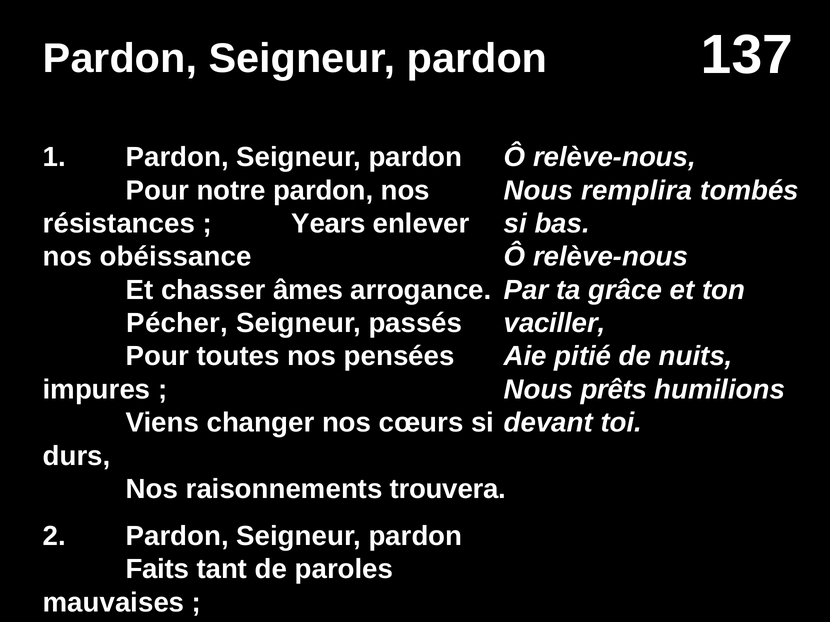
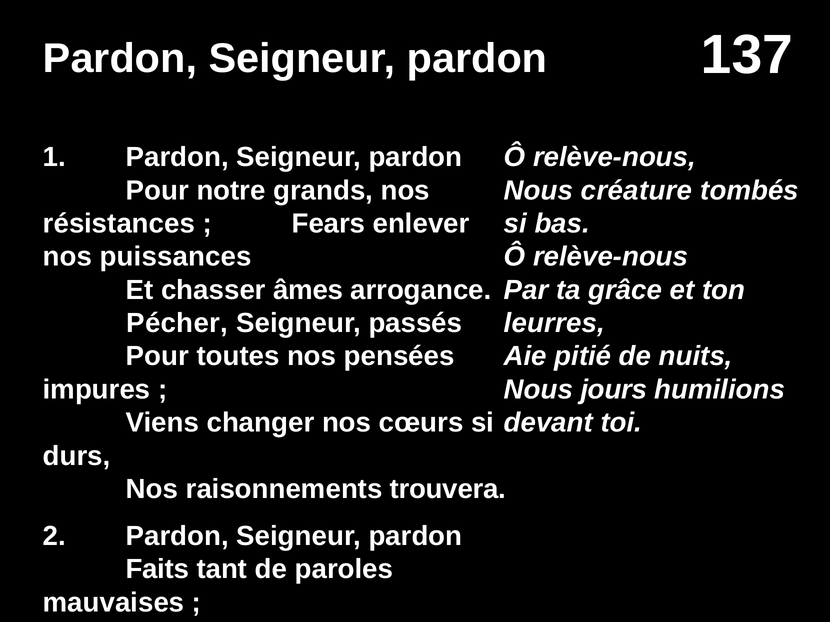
notre pardon: pardon -> grands
remplira: remplira -> créature
Years: Years -> Fears
obéissance: obéissance -> puissances
vaciller: vaciller -> leurres
prêts: prêts -> jours
